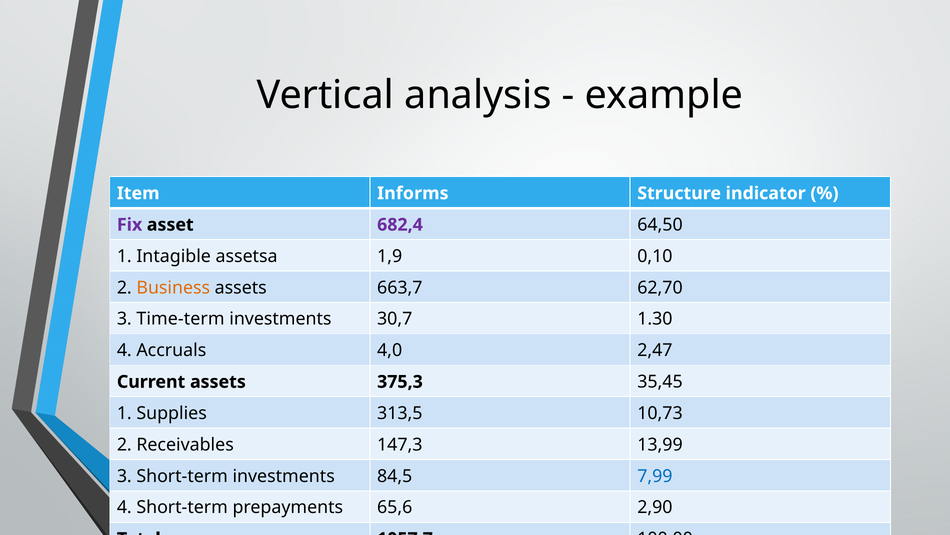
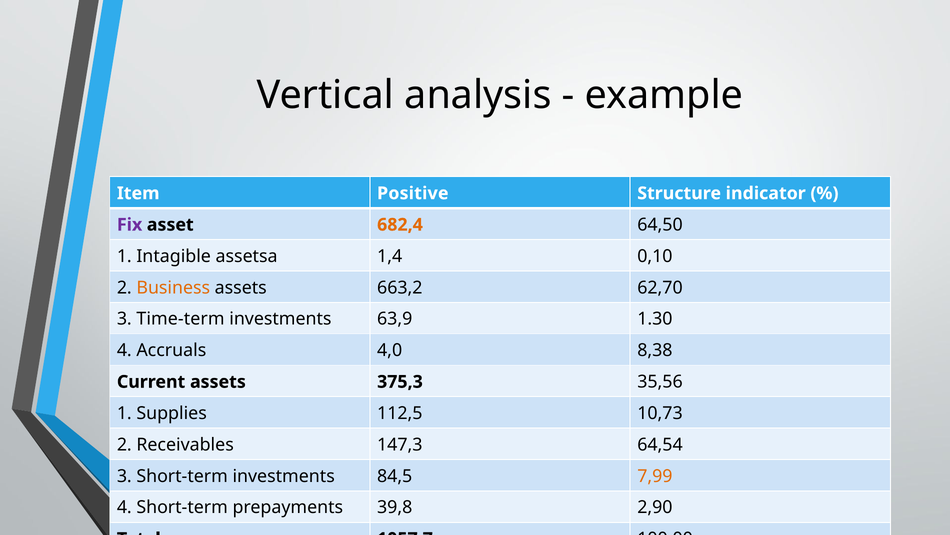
Informs: Informs -> Positive
682,4 colour: purple -> orange
1,9: 1,9 -> 1,4
663,7: 663,7 -> 663,2
30,7: 30,7 -> 63,9
2,47: 2,47 -> 8,38
35,45: 35,45 -> 35,56
313,5: 313,5 -> 112,5
13,99: 13,99 -> 64,54
7,99 colour: blue -> orange
65,6: 65,6 -> 39,8
